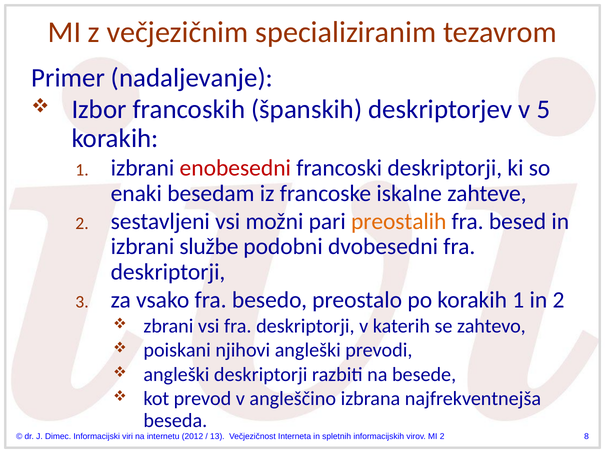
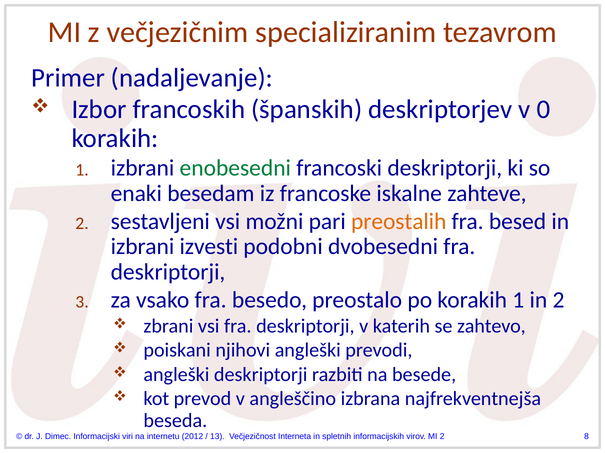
5: 5 -> 0
enobesedni colour: red -> green
službe: službe -> izvesti
